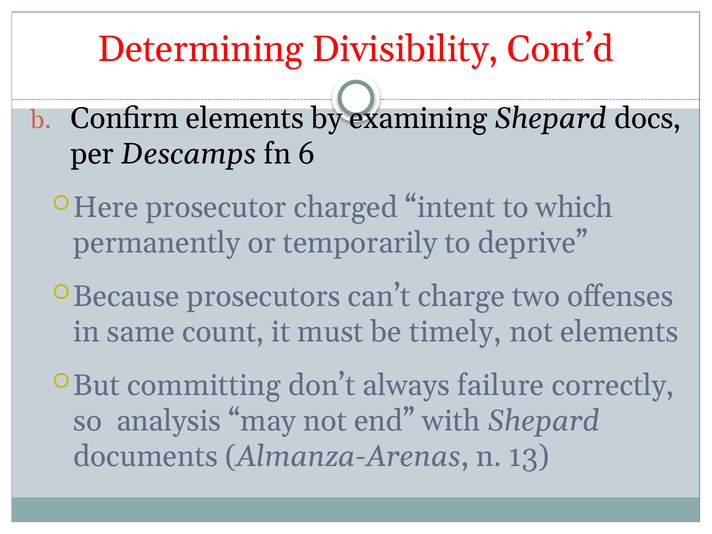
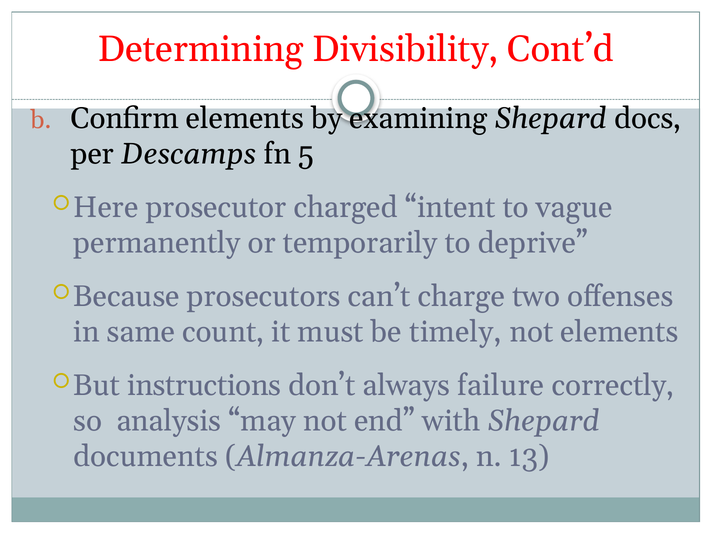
6: 6 -> 5
which: which -> vague
committing: committing -> instructions
